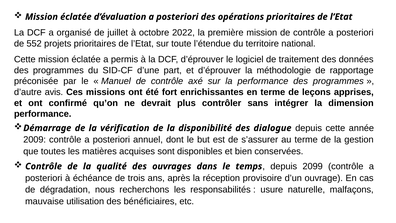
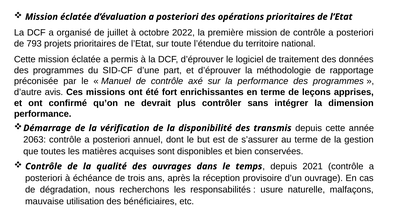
552: 552 -> 793
dialogue: dialogue -> transmis
2009: 2009 -> 2063
2099: 2099 -> 2021
